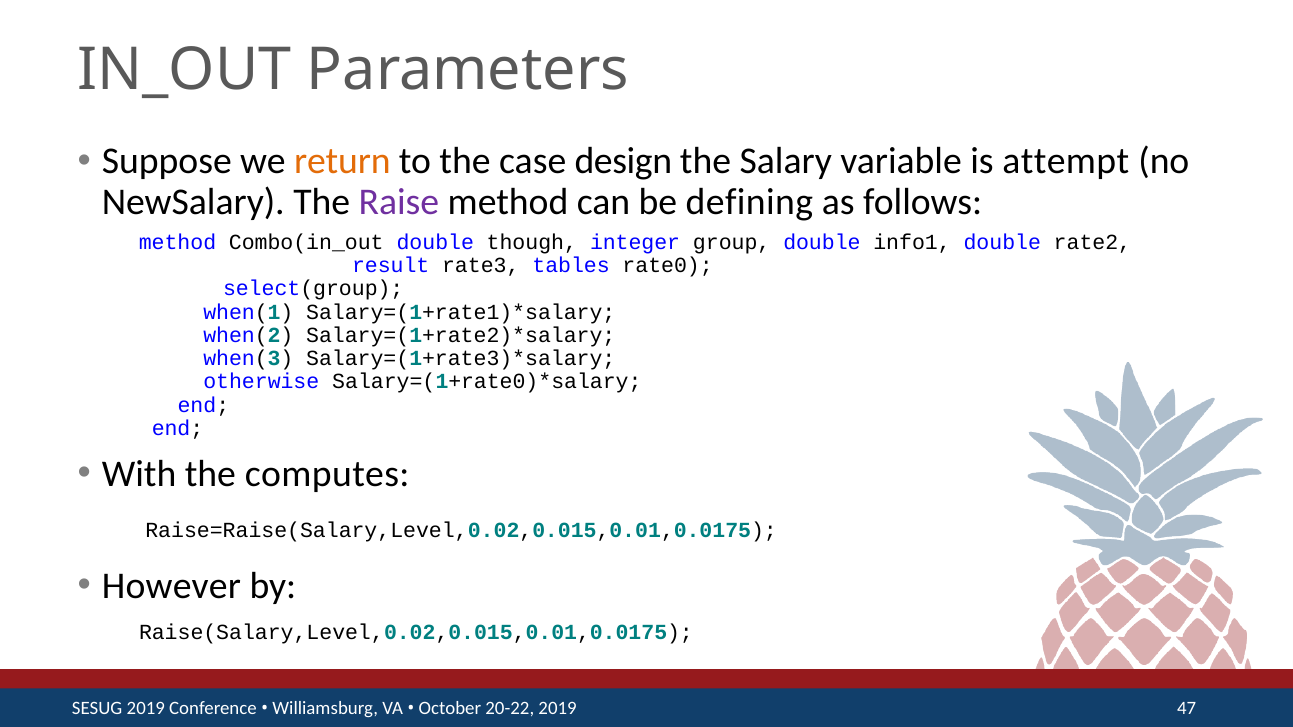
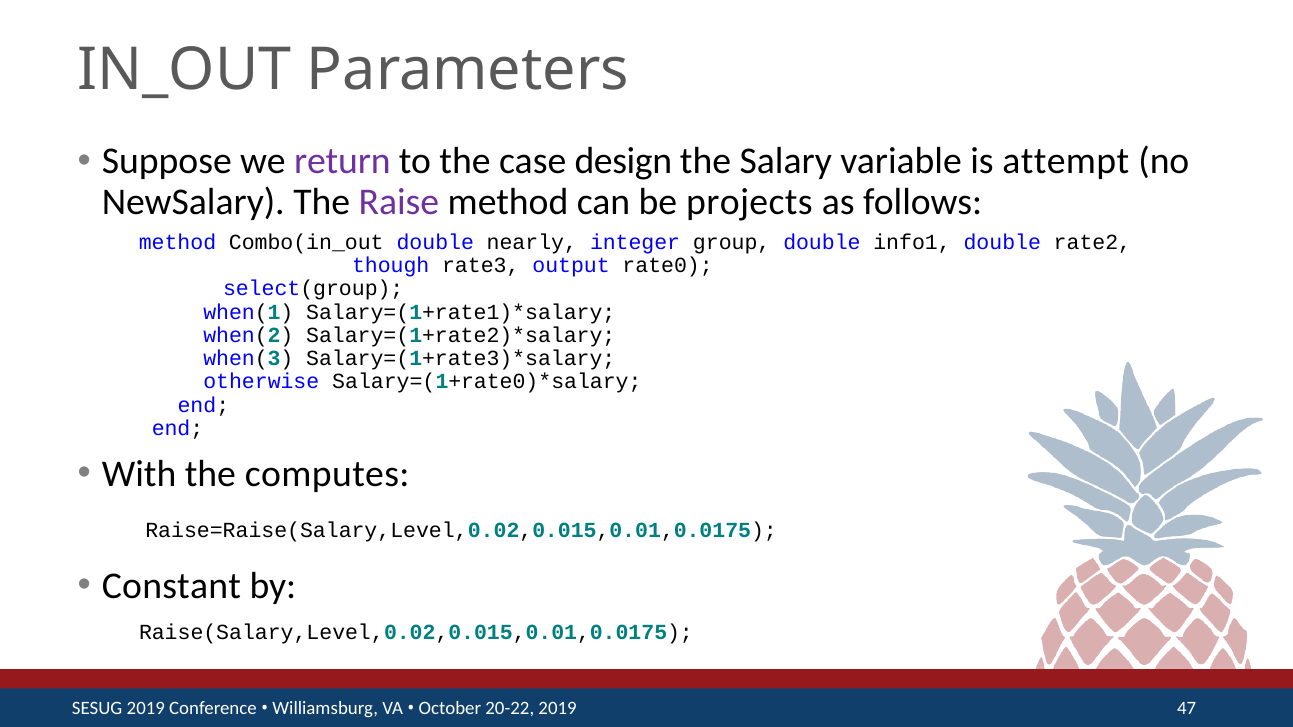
return colour: orange -> purple
defining: defining -> projects
though: though -> nearly
result: result -> though
tables: tables -> output
However: However -> Constant
